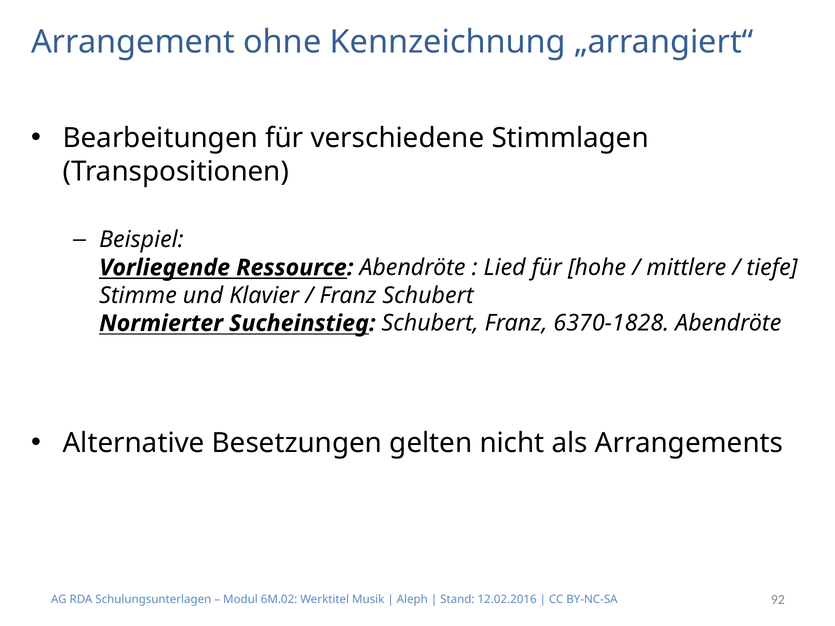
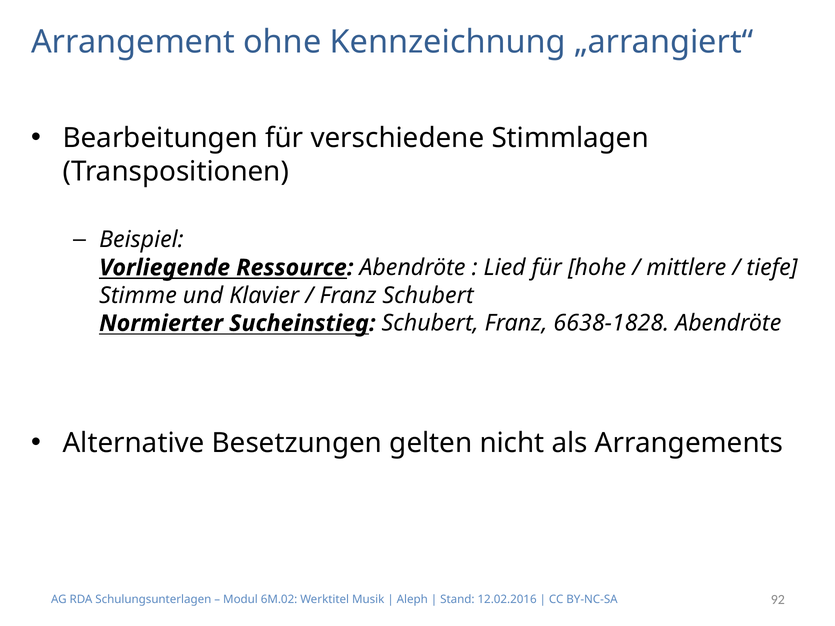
6370-1828: 6370-1828 -> 6638-1828
